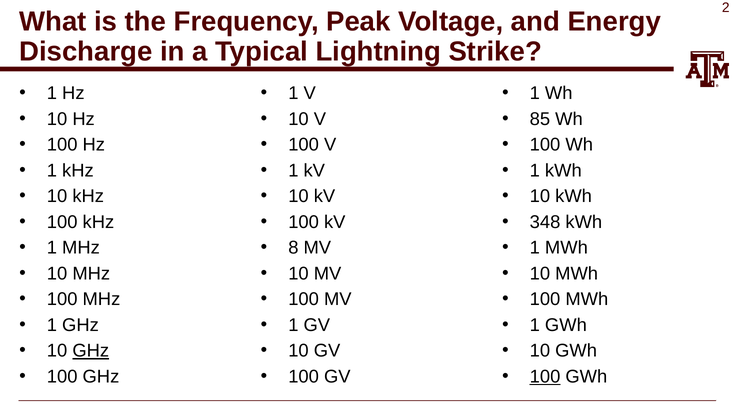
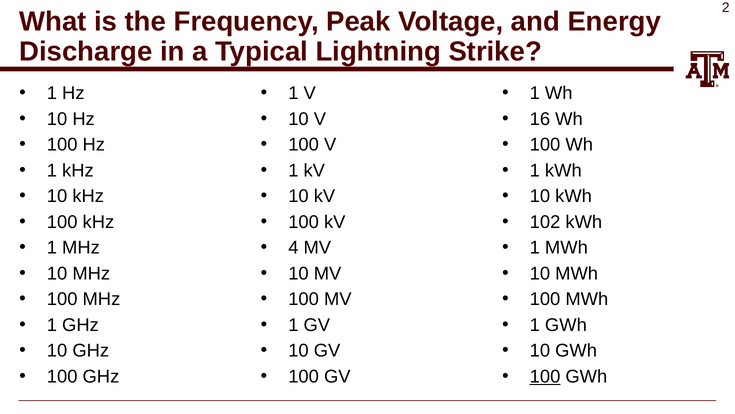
85: 85 -> 16
348: 348 -> 102
8: 8 -> 4
GHz at (91, 350) underline: present -> none
